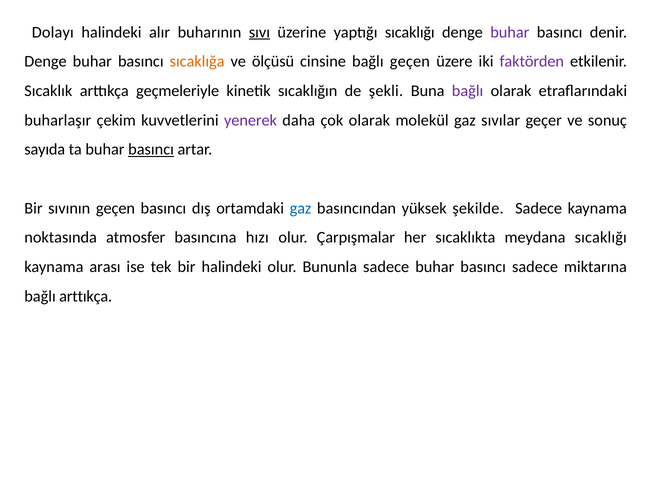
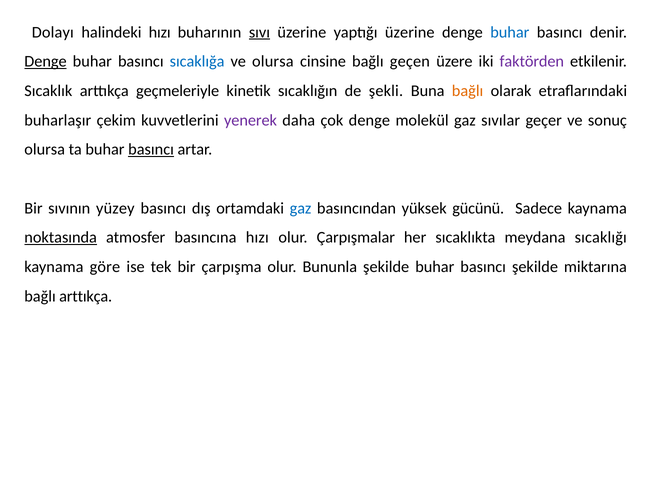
halindeki alır: alır -> hızı
yaptığı sıcaklığı: sıcaklığı -> üzerine
buhar at (510, 32) colour: purple -> blue
Denge at (46, 62) underline: none -> present
sıcaklığa colour: orange -> blue
ve ölçüsü: ölçüsü -> olursa
bağlı at (468, 91) colour: purple -> orange
çok olarak: olarak -> denge
sayıda at (45, 150): sayıda -> olursa
sıvının geçen: geçen -> yüzey
şekilde: şekilde -> gücünü
noktasında underline: none -> present
arası: arası -> göre
bir halindeki: halindeki -> çarpışma
Bununla sadece: sadece -> şekilde
basıncı sadece: sadece -> şekilde
